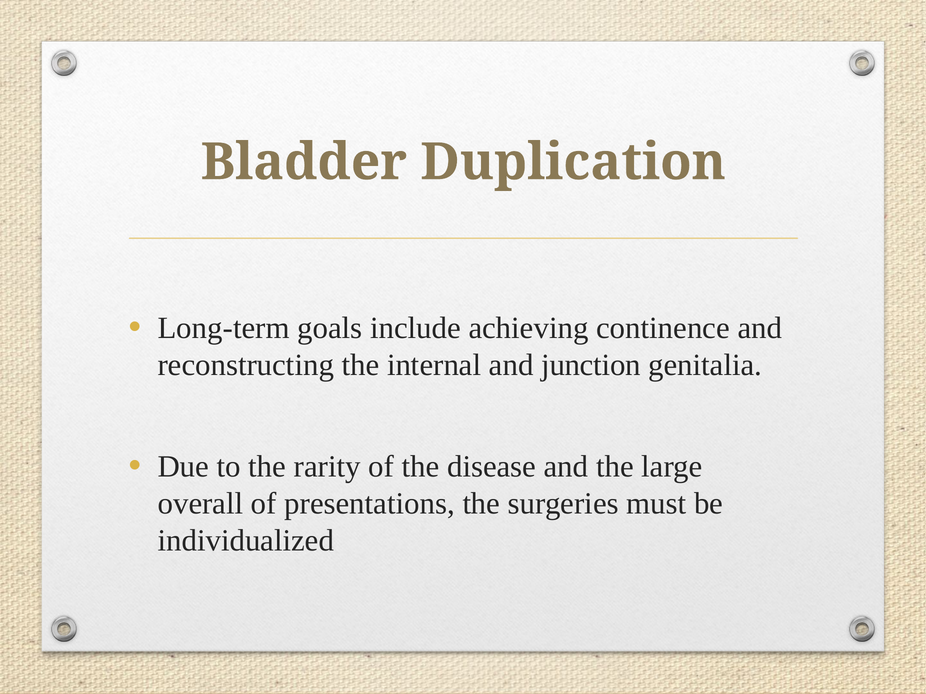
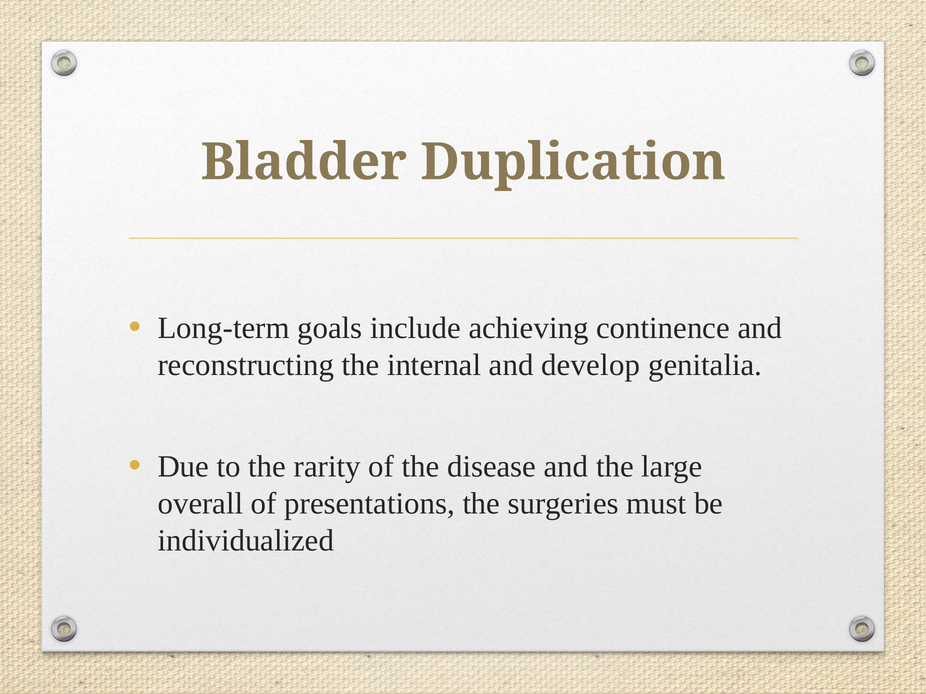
junction: junction -> develop
